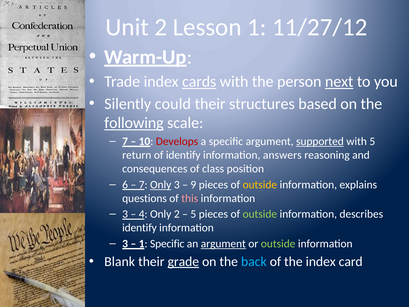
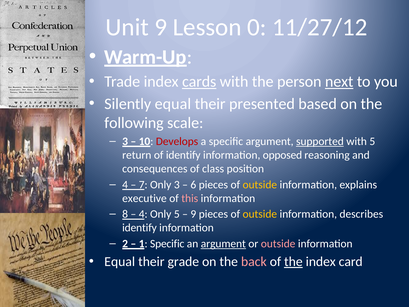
Unit 2: 2 -> 9
Lesson 1: 1 -> 0
Silently could: could -> equal
structures: structures -> presented
following underline: present -> none
7 at (125, 141): 7 -> 3
answers: answers -> opposed
6 at (125, 184): 6 -> 4
Only at (161, 184) underline: present -> none
9: 9 -> 6
questions: questions -> executive
3 at (125, 214): 3 -> 8
Only 2: 2 -> 5
5 at (193, 214): 5 -> 9
outside at (260, 214) colour: light green -> yellow
3 at (125, 244): 3 -> 2
outside at (278, 244) colour: light green -> pink
Blank at (120, 261): Blank -> Equal
grade underline: present -> none
back colour: light blue -> pink
the at (293, 261) underline: none -> present
